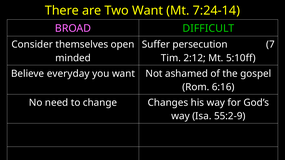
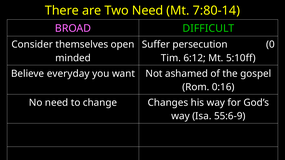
Two Want: Want -> Need
7:24-14: 7:24-14 -> 7:80-14
7: 7 -> 0
2:12: 2:12 -> 6:12
6:16: 6:16 -> 0:16
55:2-9: 55:2-9 -> 55:6-9
